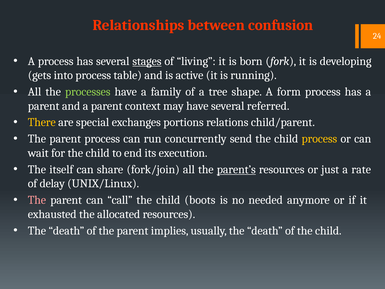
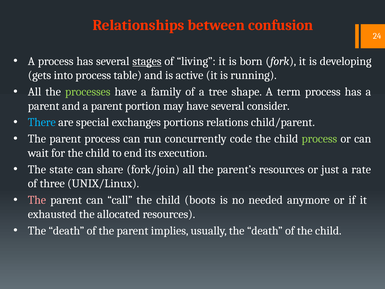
form: form -> term
context: context -> portion
referred: referred -> consider
There colour: yellow -> light blue
send: send -> code
process at (319, 139) colour: yellow -> light green
itself: itself -> state
parent’s underline: present -> none
delay: delay -> three
